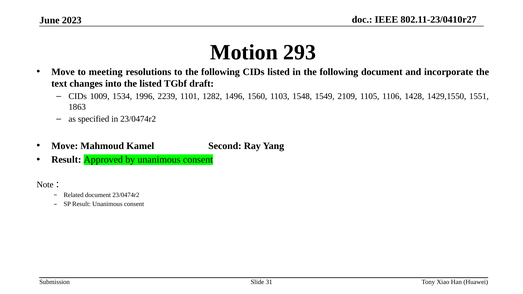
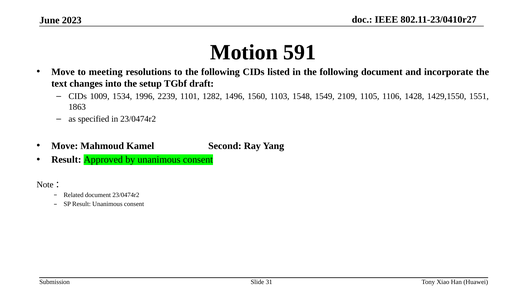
293: 293 -> 591
the listed: listed -> setup
